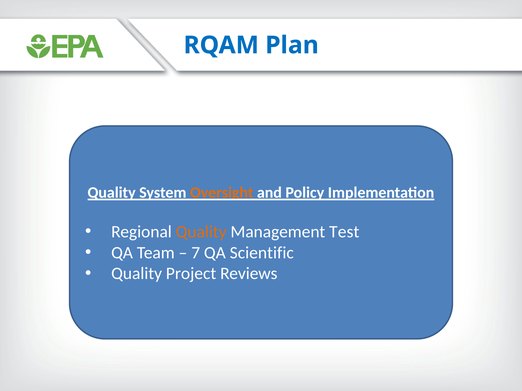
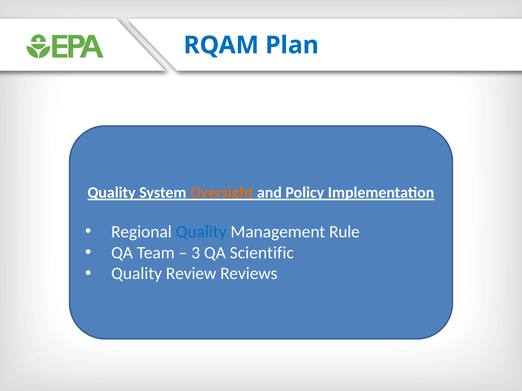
Quality at (201, 232) colour: orange -> blue
Test: Test -> Rule
7: 7 -> 3
Project: Project -> Review
